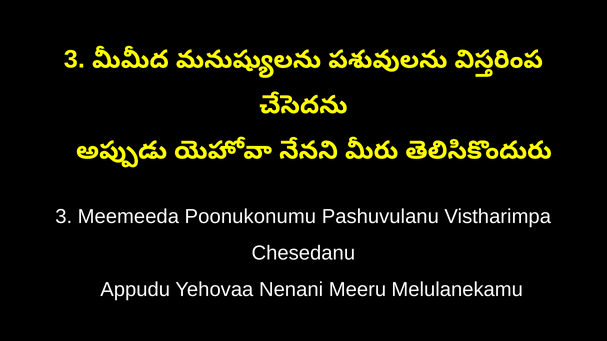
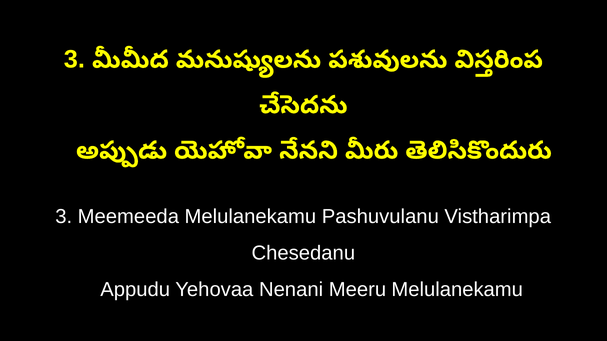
Meemeeda Poonukonumu: Poonukonumu -> Melulanekamu
